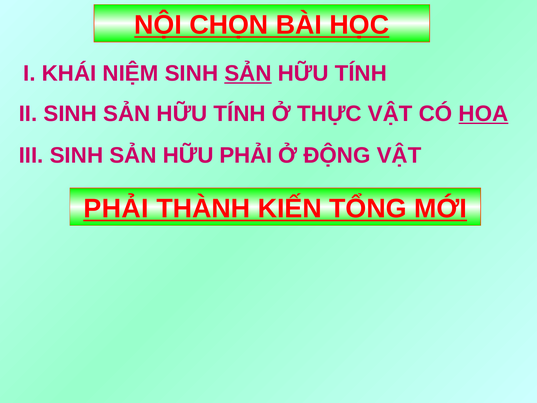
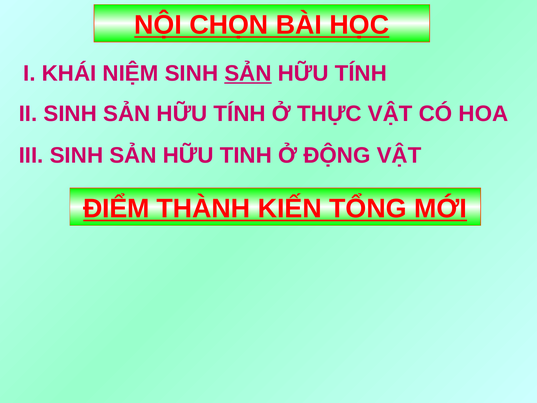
HOA underline: present -> none
HỮU PHẢI: PHẢI -> TINH
PHẢI at (116, 209): PHẢI -> ĐIỂM
